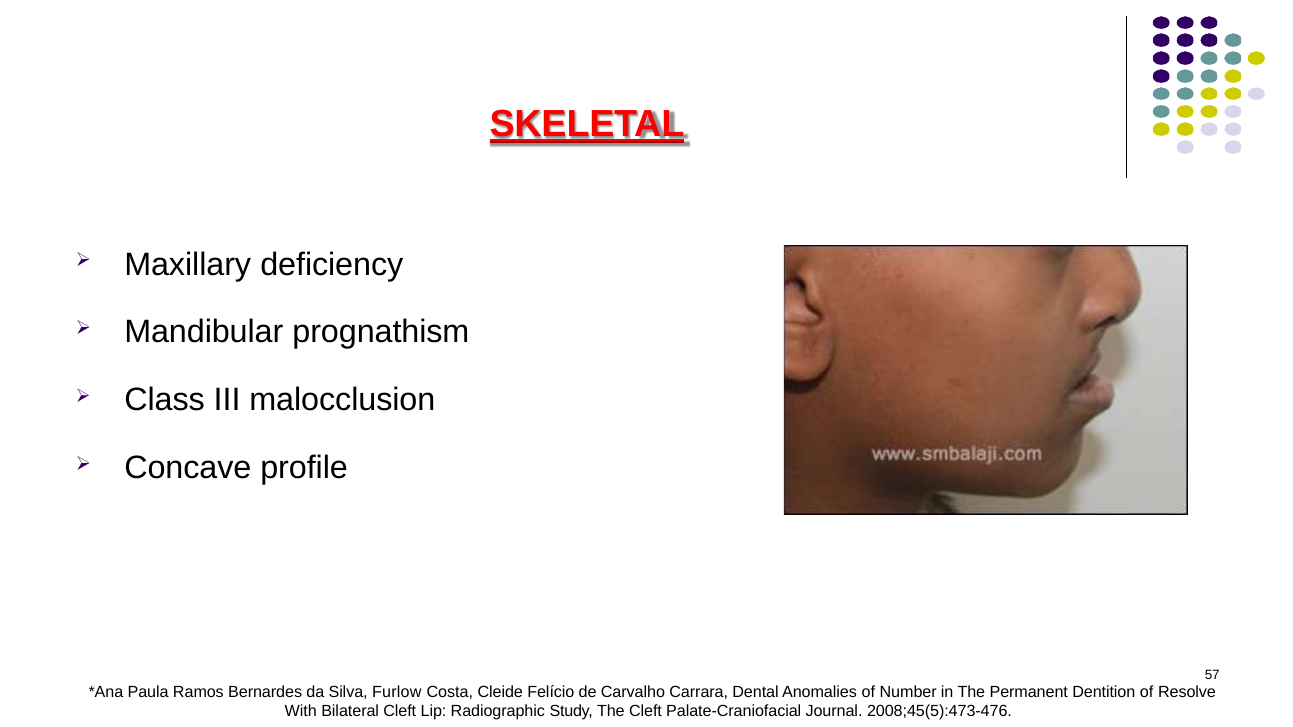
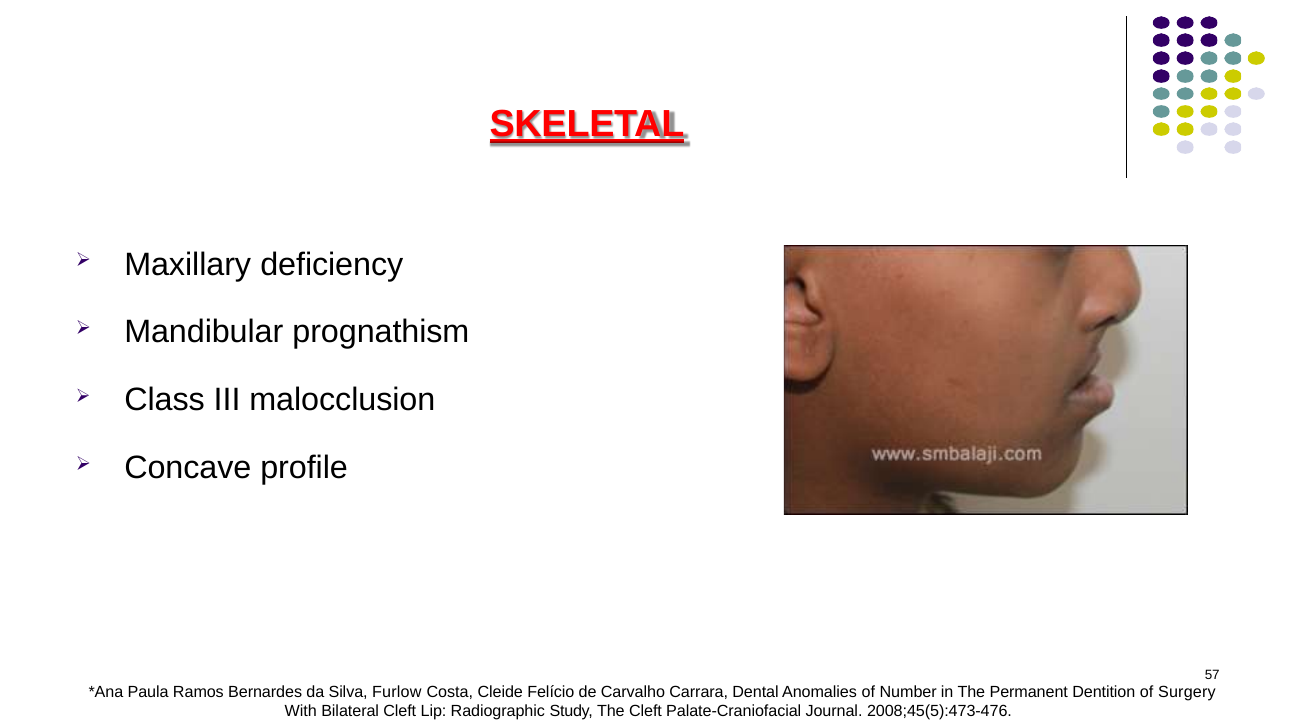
Resolve: Resolve -> Surgery
